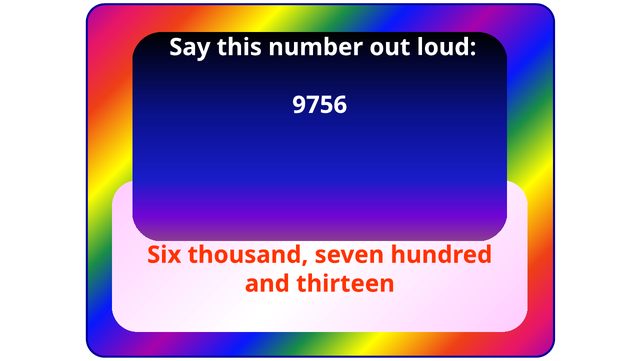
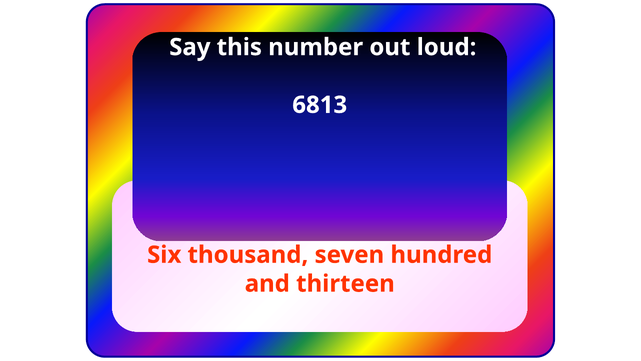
9756: 9756 -> 6813
